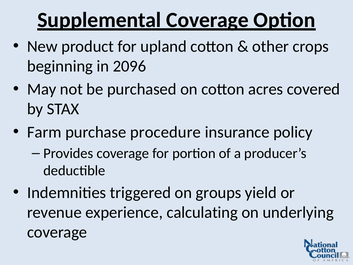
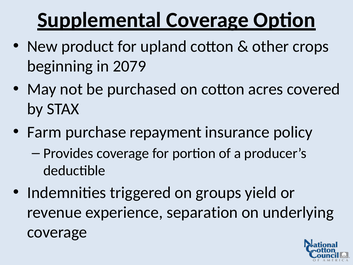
2096: 2096 -> 2079
procedure: procedure -> repayment
calculating: calculating -> separation
